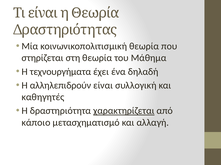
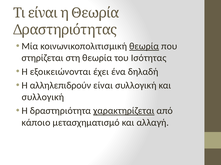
θεωρία at (144, 46) underline: none -> present
Μάθημα: Μάθημα -> Ισότητας
τεχνουργήματα: τεχνουργήματα -> εξοικειώνονται
καθηγητές at (43, 97): καθηγητές -> συλλογική
